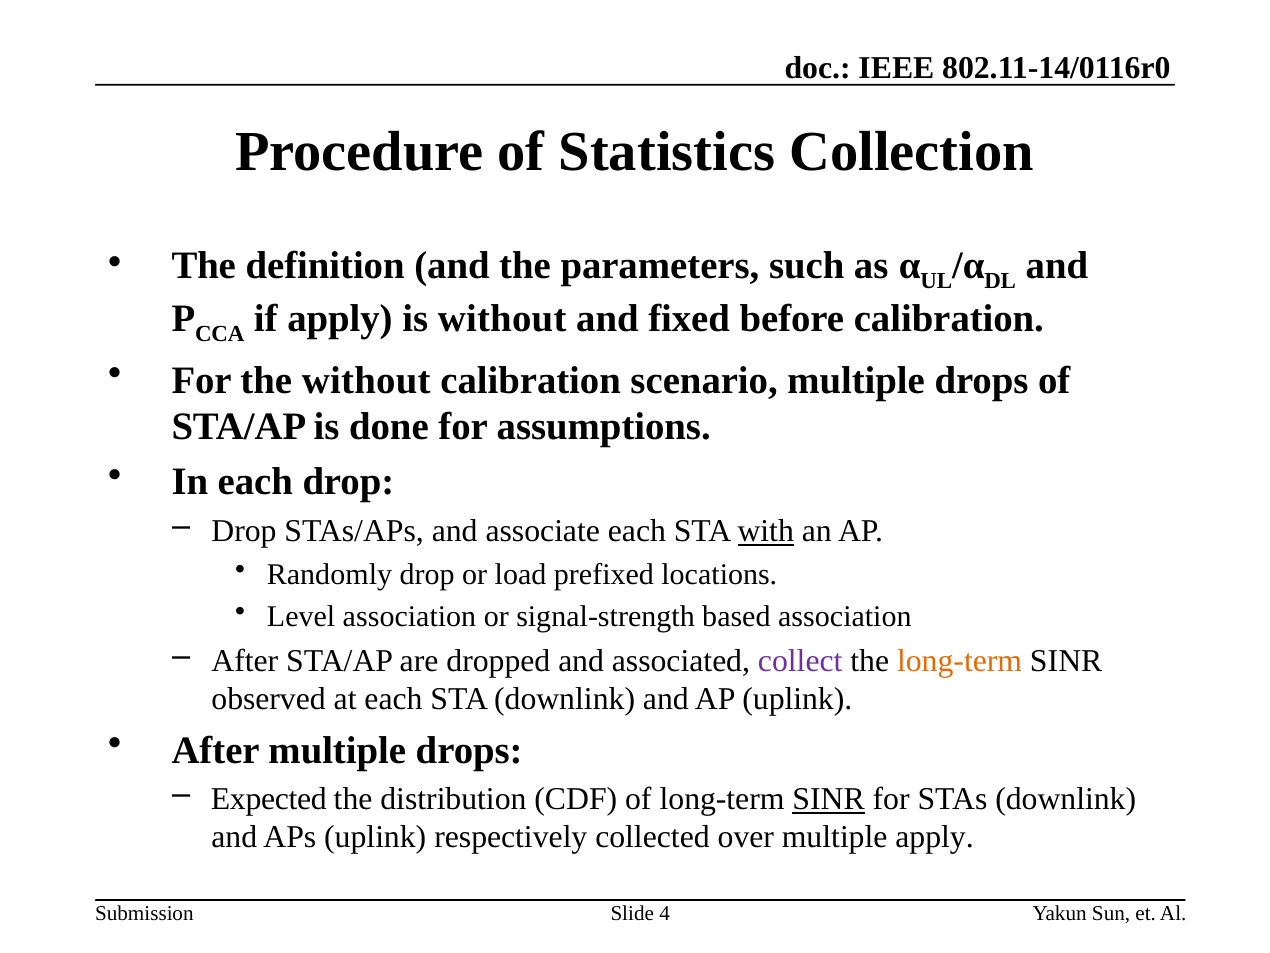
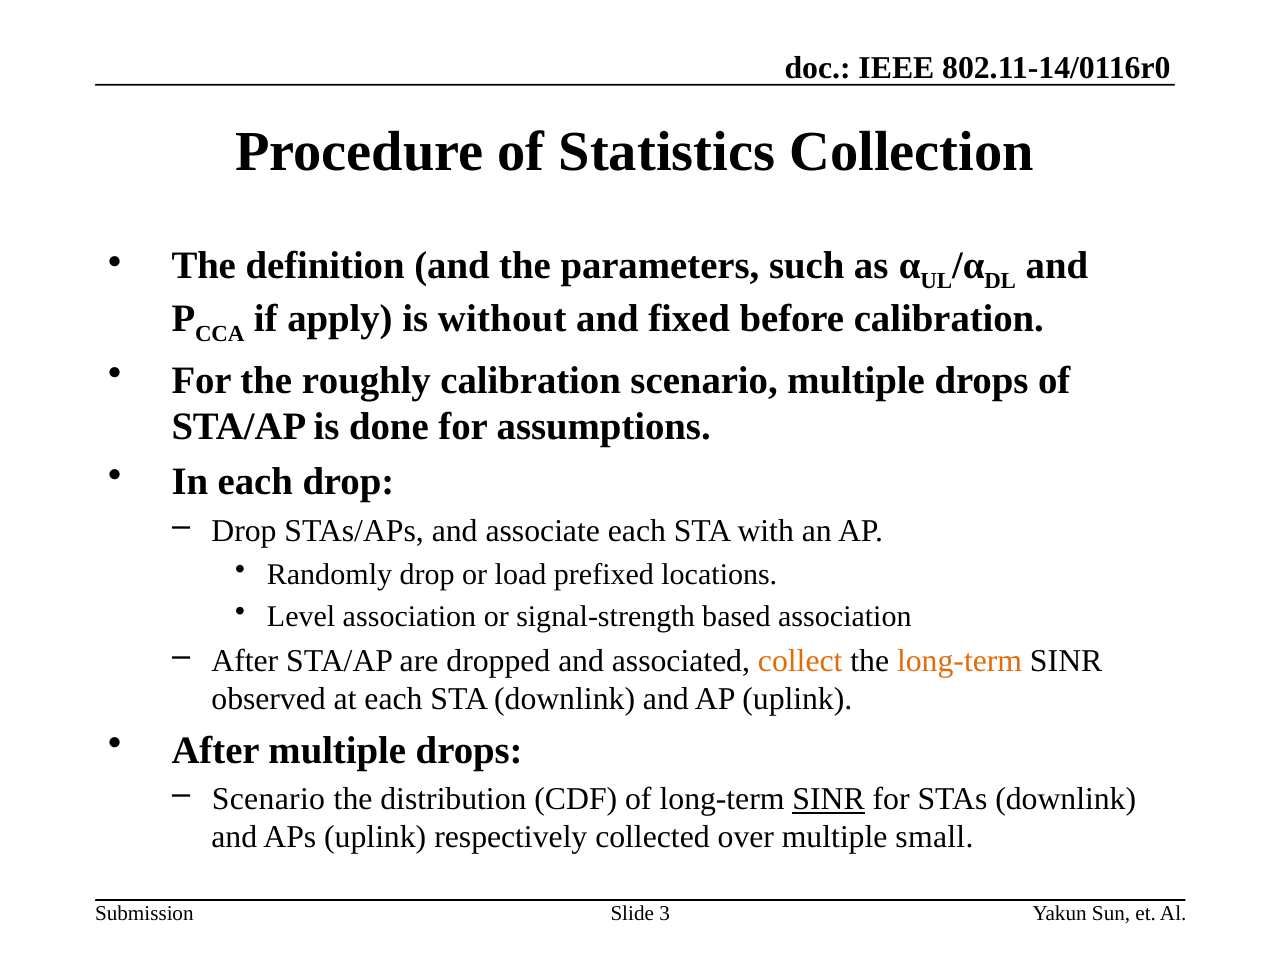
the without: without -> roughly
with underline: present -> none
collect colour: purple -> orange
Expected at (269, 799): Expected -> Scenario
multiple apply: apply -> small
4: 4 -> 3
